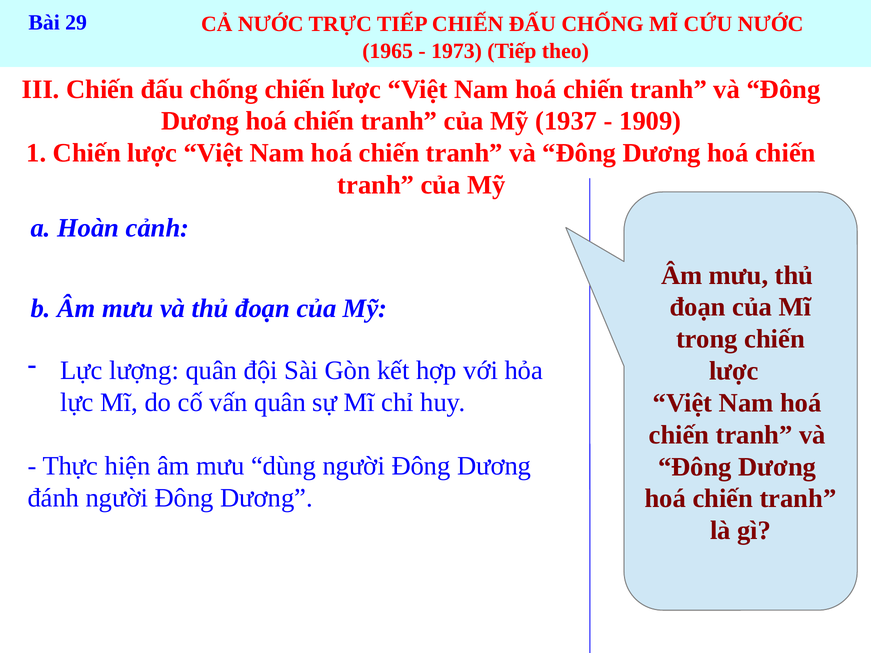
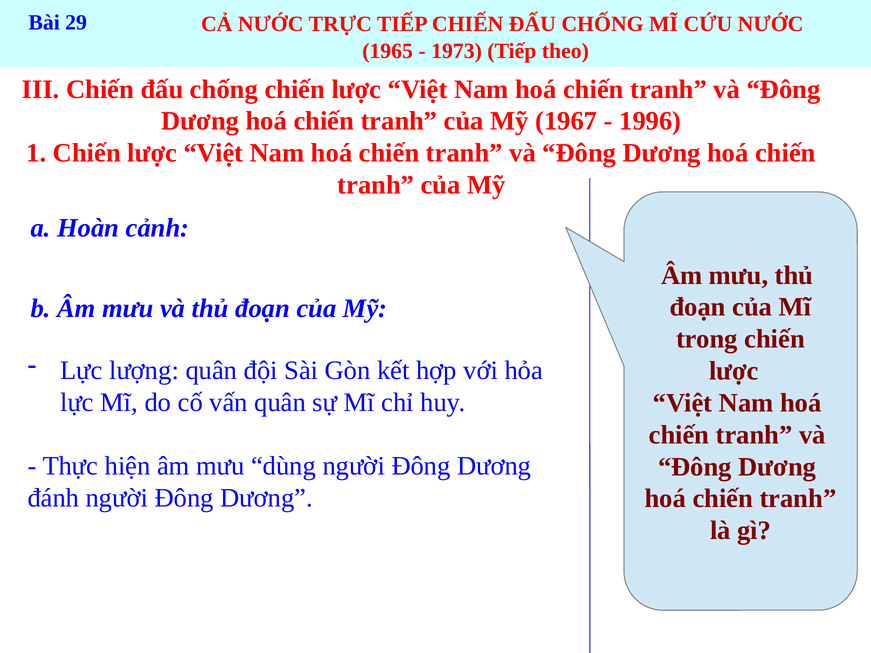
1937: 1937 -> 1967
1909: 1909 -> 1996
